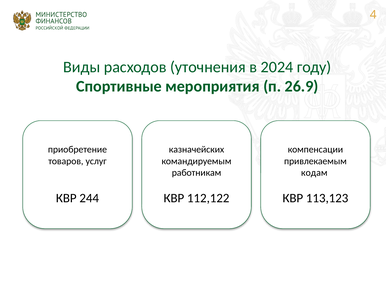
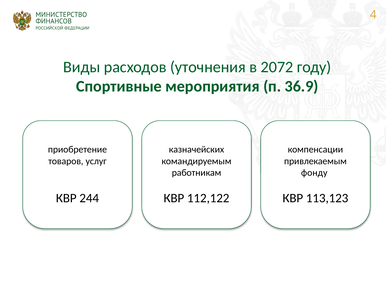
2024: 2024 -> 2072
26.9: 26.9 -> 36.9
кодам: кодам -> фонду
